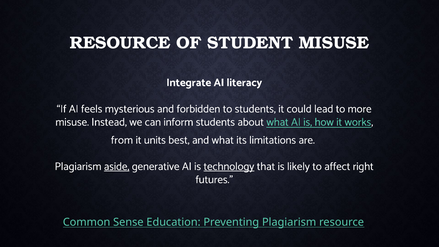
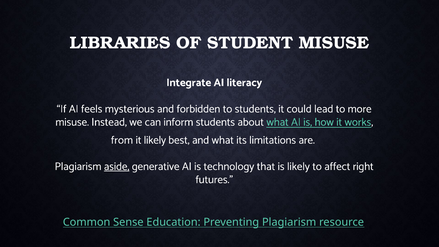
RESOURCE at (120, 43): RESOURCE -> LIBRARIES
it units: units -> likely
technology underline: present -> none
